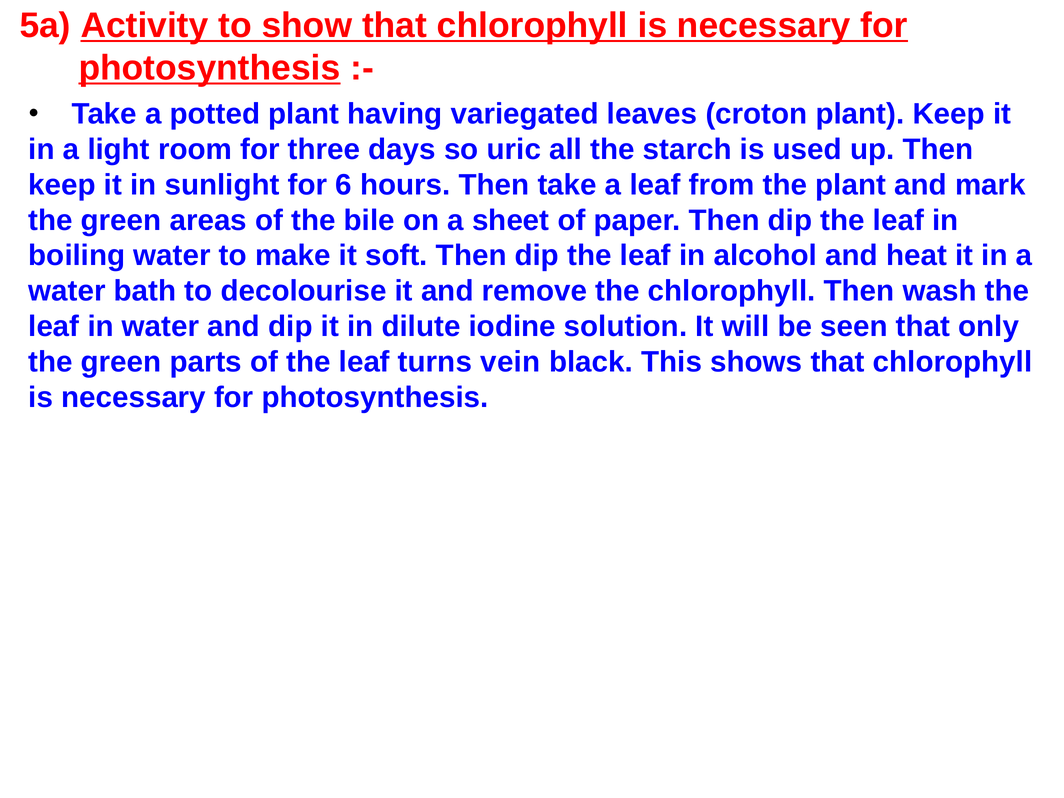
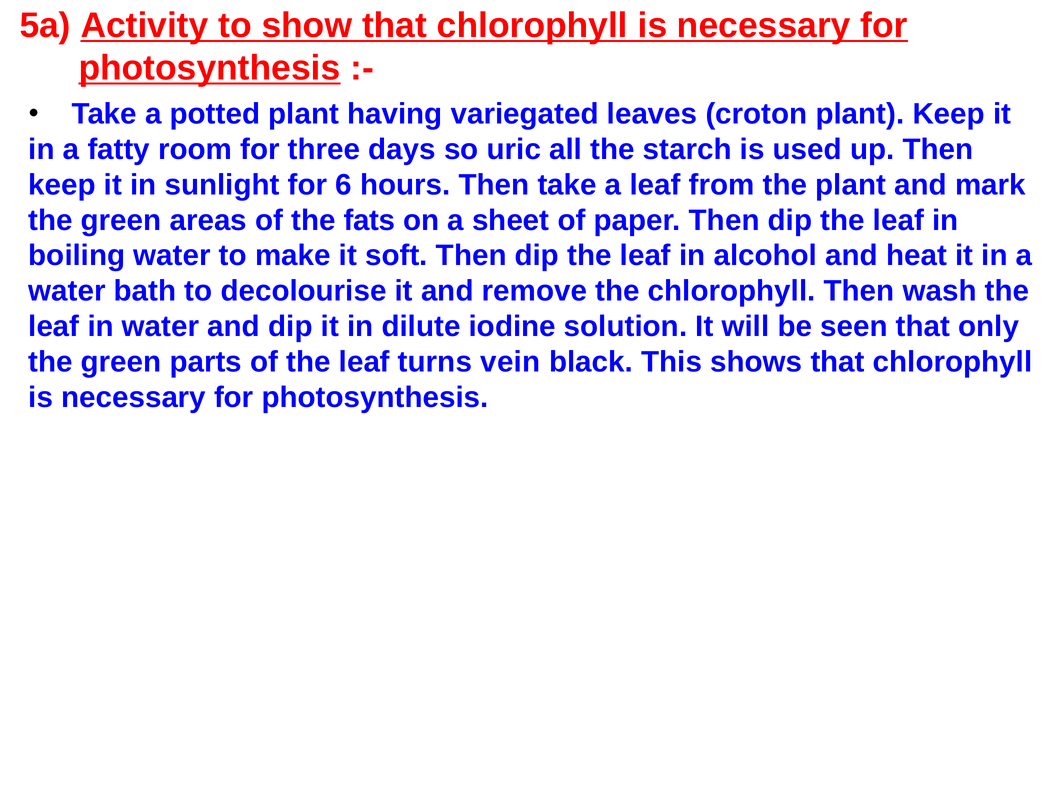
light: light -> fatty
bile: bile -> fats
